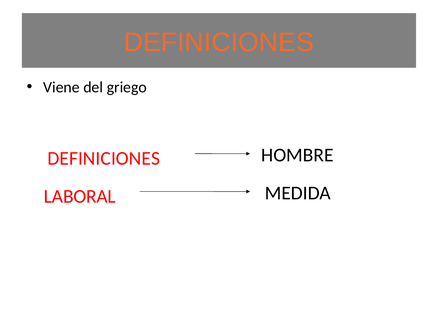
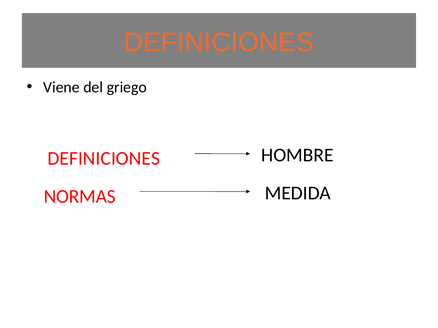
LABORAL: LABORAL -> NORMAS
